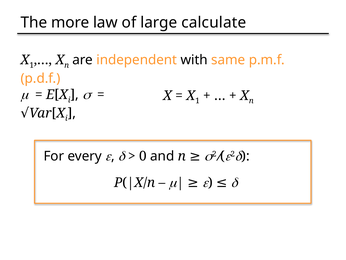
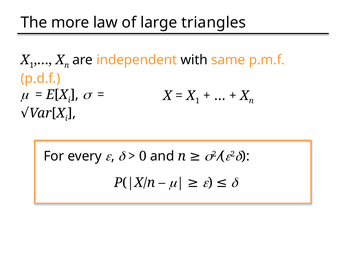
calculate: calculate -> triangles
